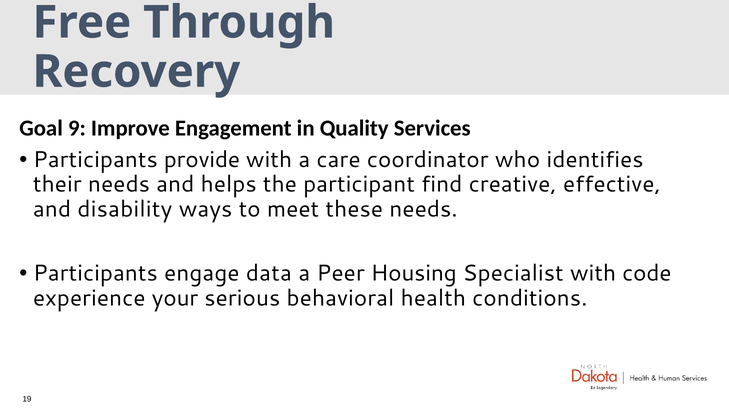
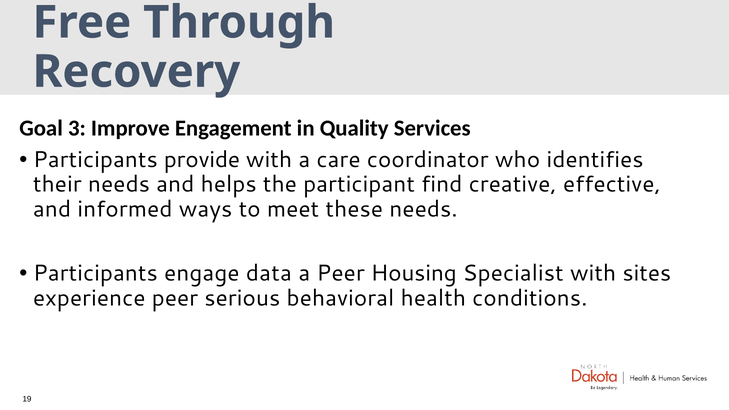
9: 9 -> 3
disability: disability -> informed
code: code -> sites
experience your: your -> peer
